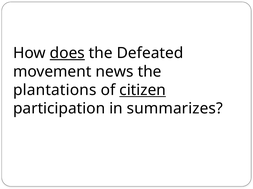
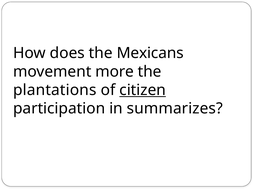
does underline: present -> none
Defeated: Defeated -> Mexicans
news: news -> more
